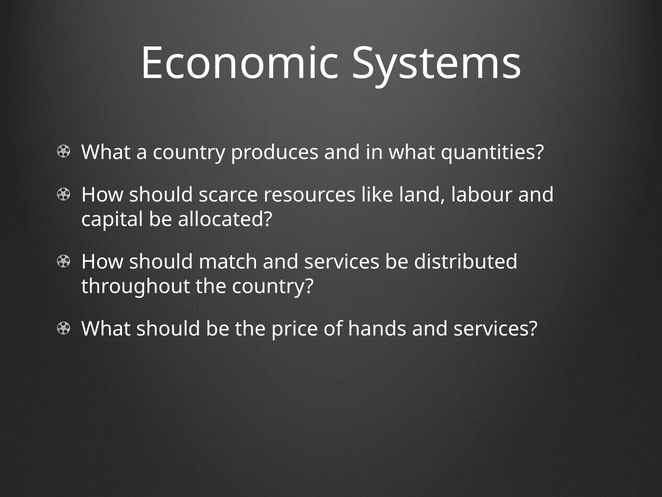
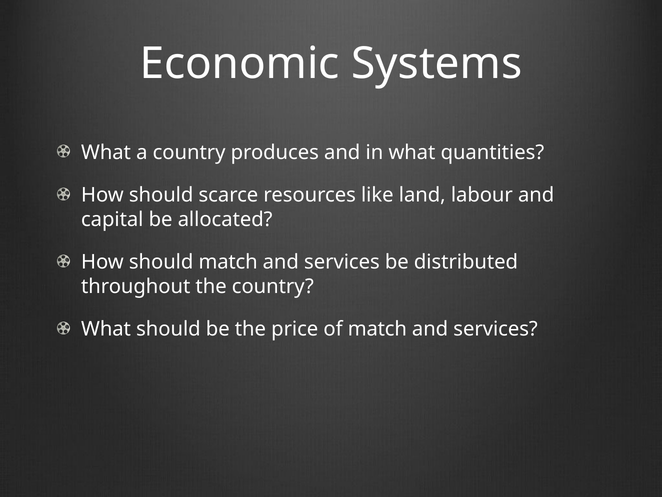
of hands: hands -> match
